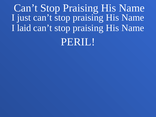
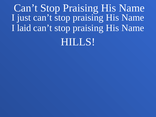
PERIL: PERIL -> HILLS
